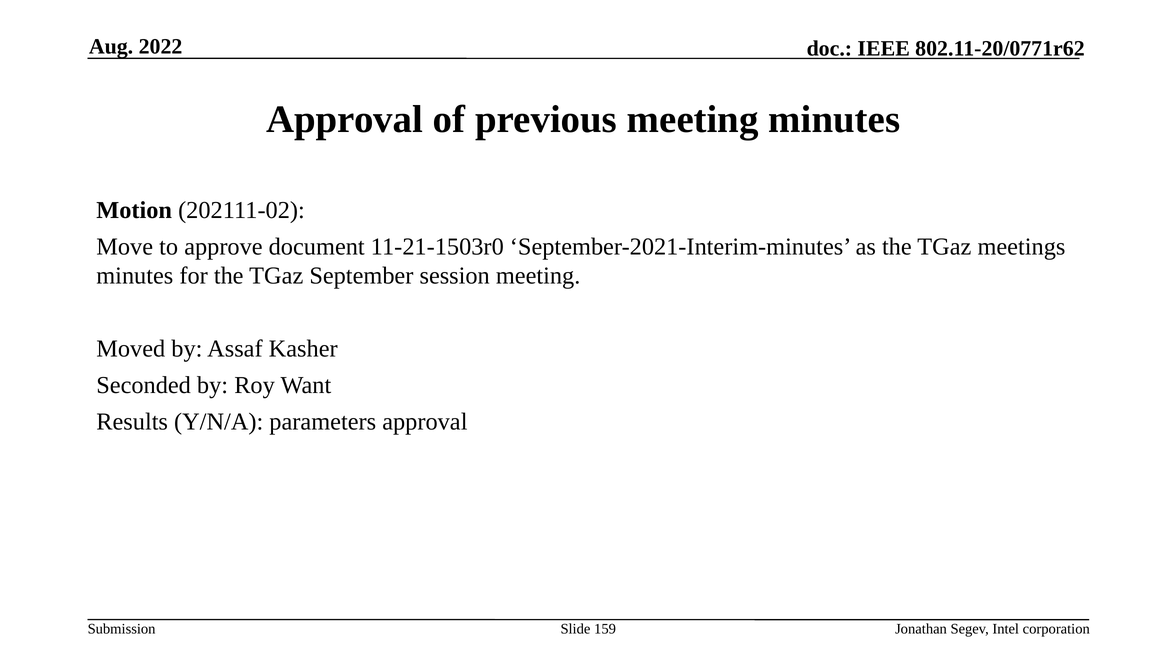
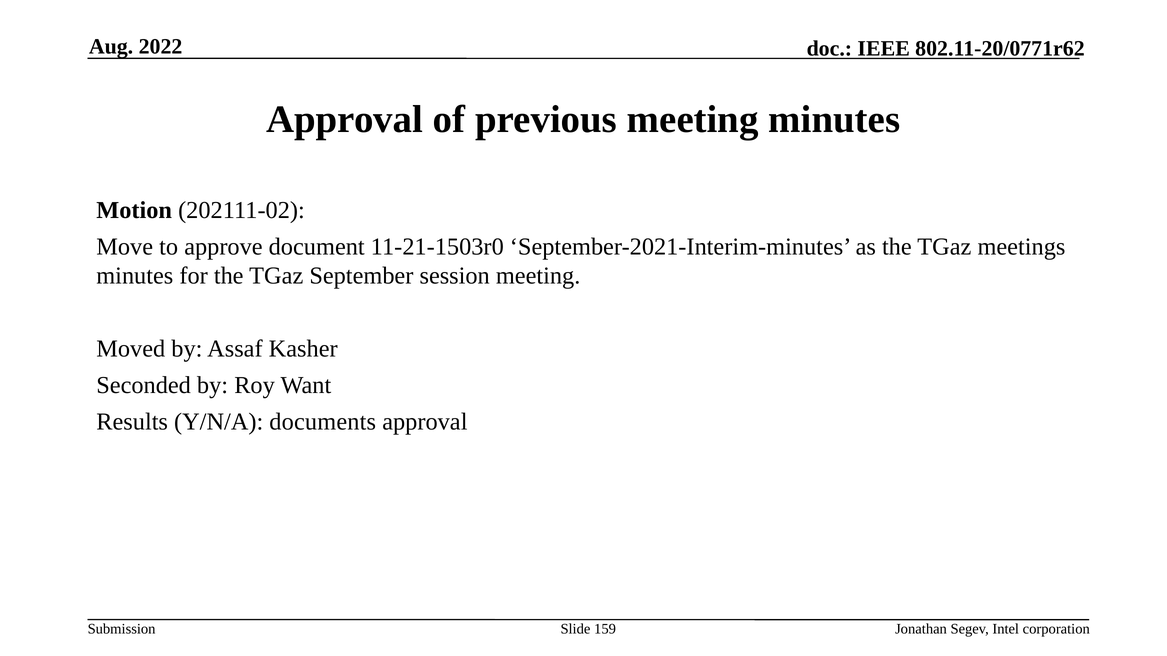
parameters: parameters -> documents
